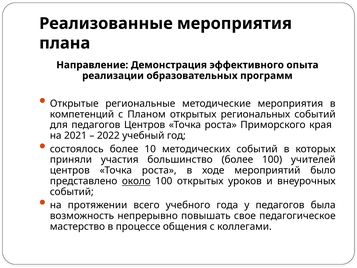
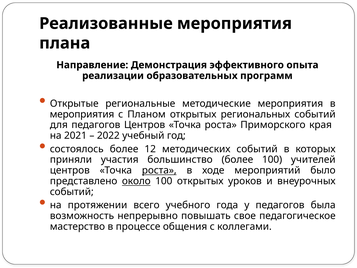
компетенций at (82, 114): компетенций -> мероприятия
10: 10 -> 12
роста at (159, 170) underline: none -> present
